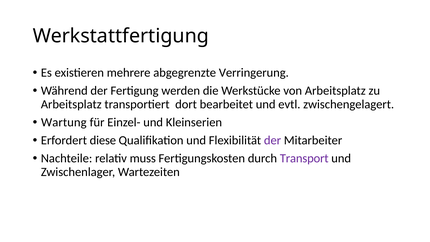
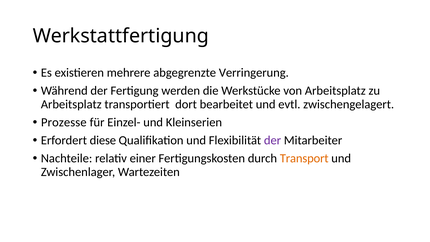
Wartung: Wartung -> Prozesse
muss: muss -> einer
Transport colour: purple -> orange
